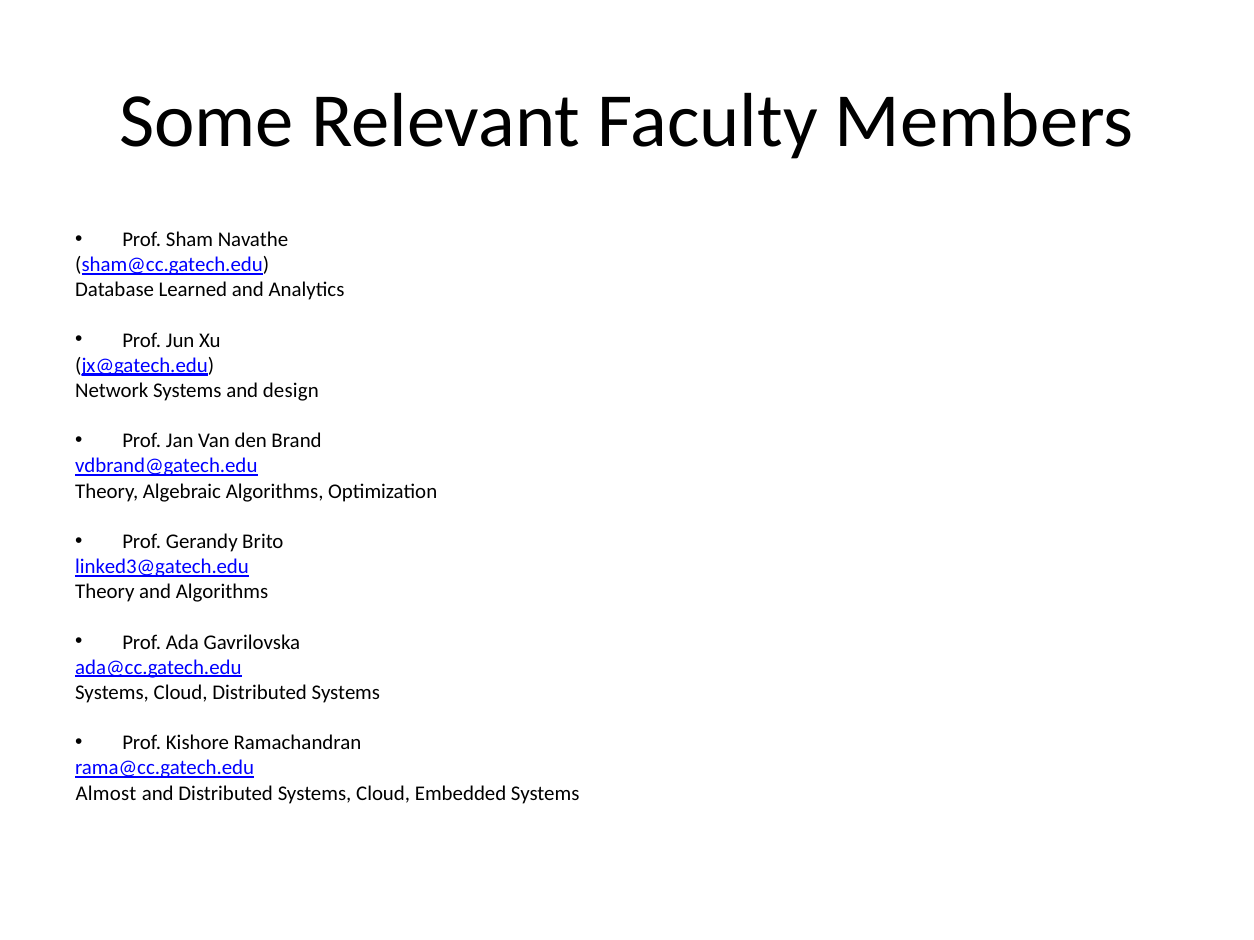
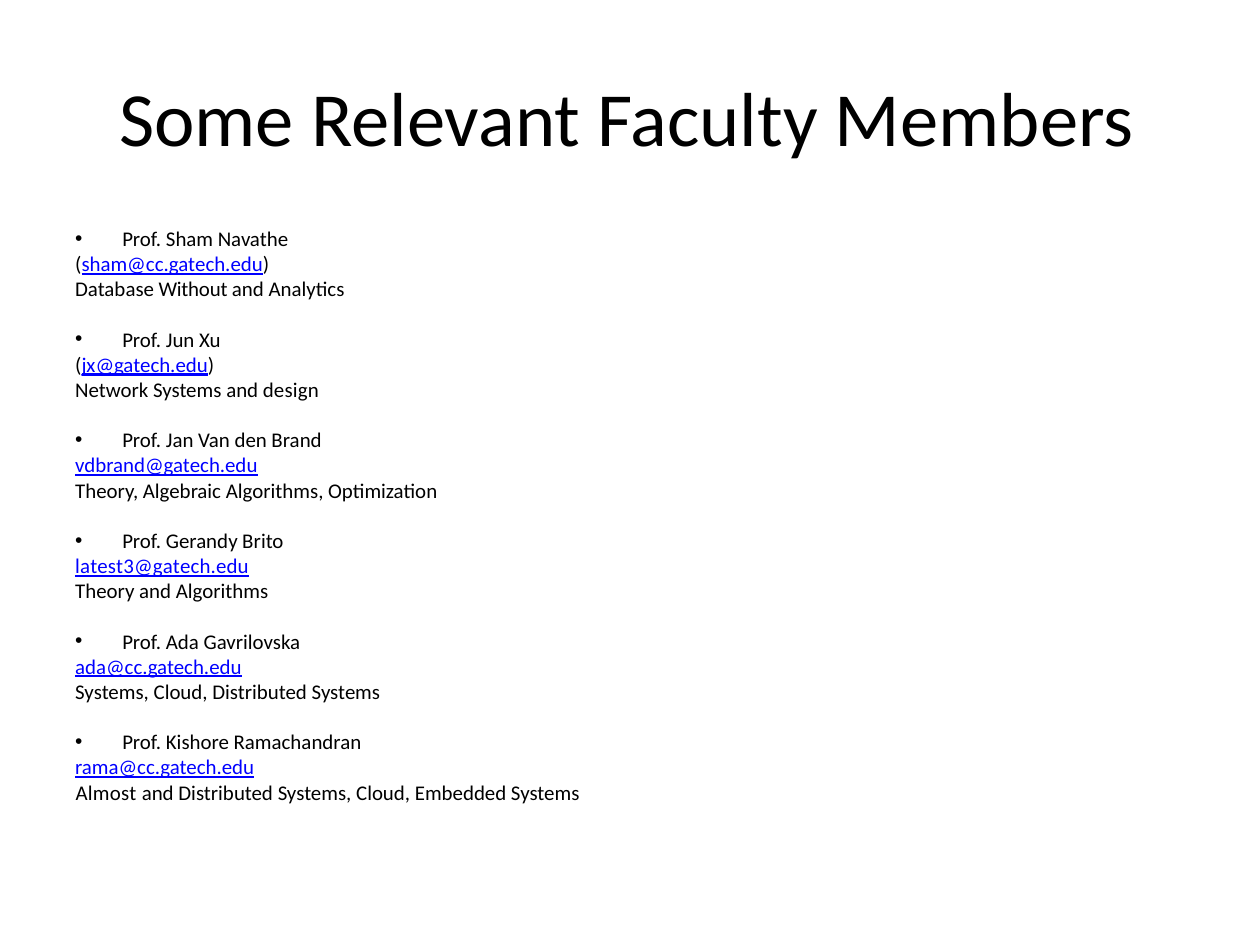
Learned: Learned -> Without
linked3@gatech.edu: linked3@gatech.edu -> latest3@gatech.edu
